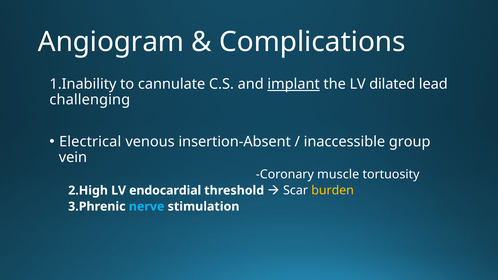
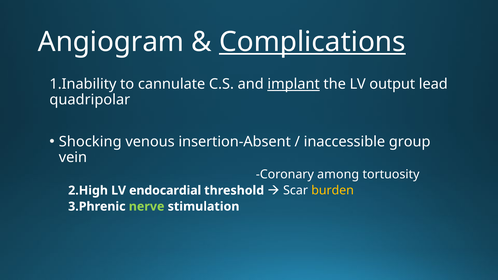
Complications underline: none -> present
dilated: dilated -> output
challenging: challenging -> quadripolar
Electrical: Electrical -> Shocking
muscle: muscle -> among
nerve colour: light blue -> light green
